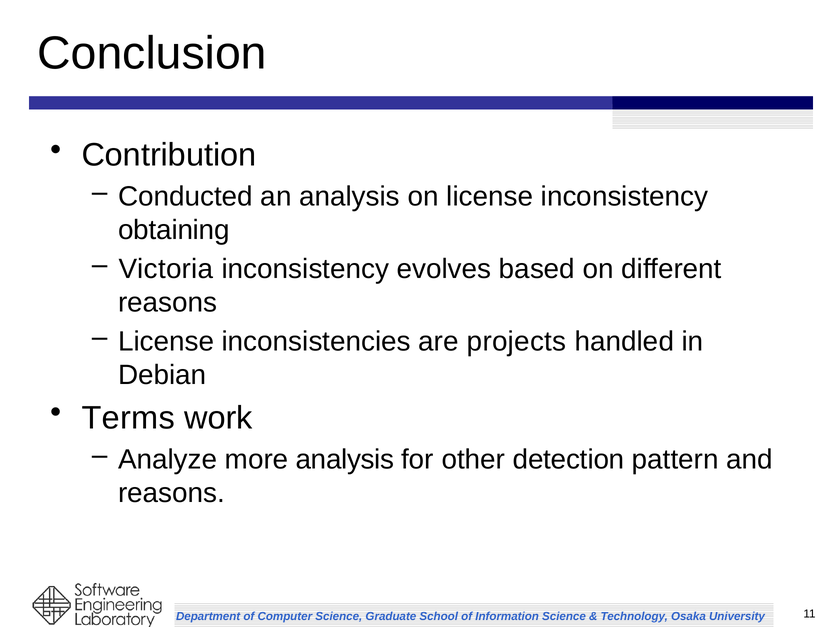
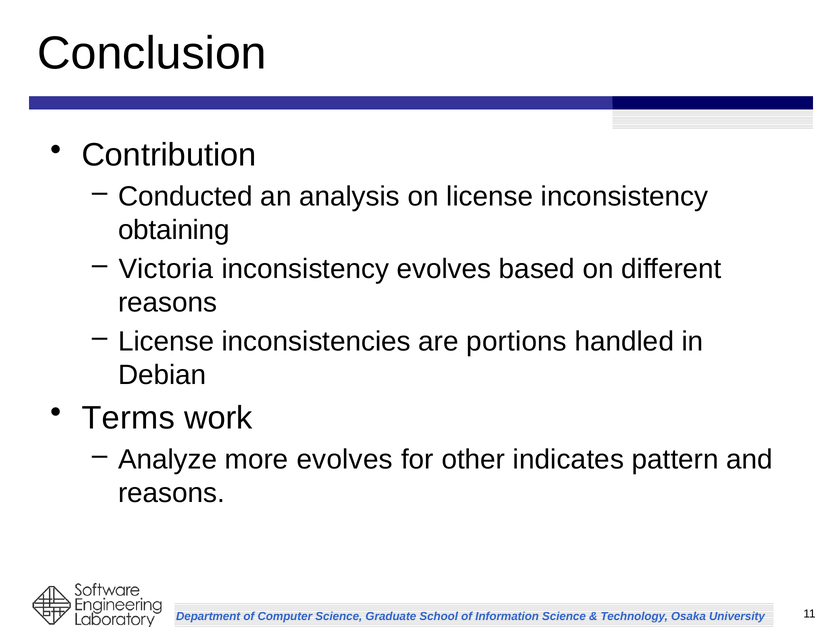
projects: projects -> portions
more analysis: analysis -> evolves
detection: detection -> indicates
